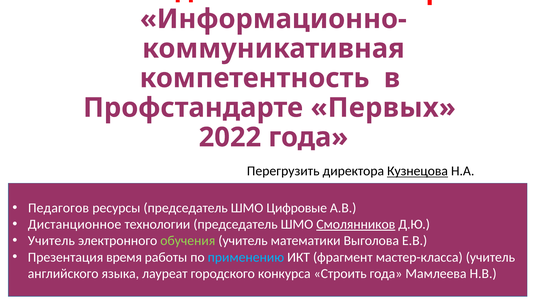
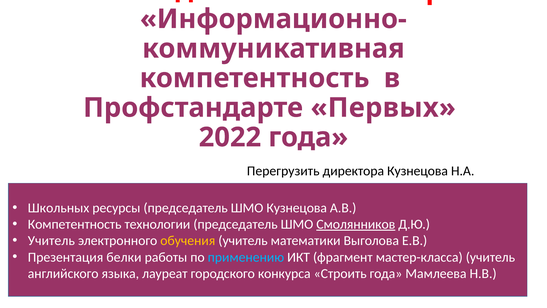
Кузнецова at (418, 171) underline: present -> none
Педагогов: Педагогов -> Школьных
ШМО Цифровые: Цифровые -> Кузнецова
Дистанционное at (75, 224): Дистанционное -> Компетентность
обучения colour: light green -> yellow
время: время -> белки
